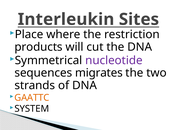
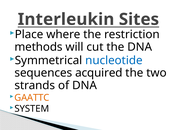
products: products -> methods
nucleotide colour: purple -> blue
migrates: migrates -> acquired
